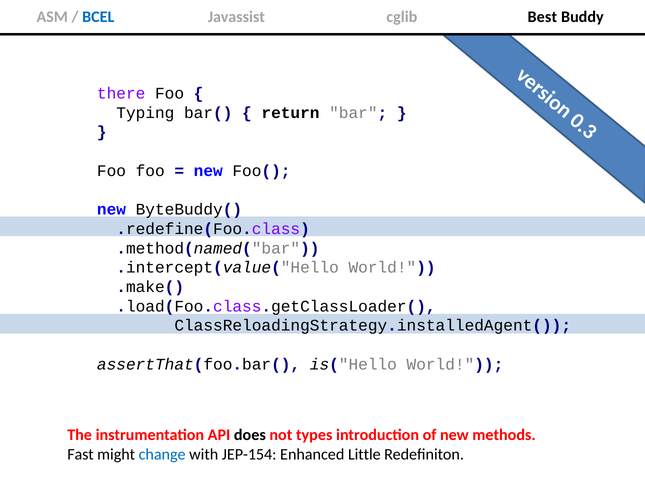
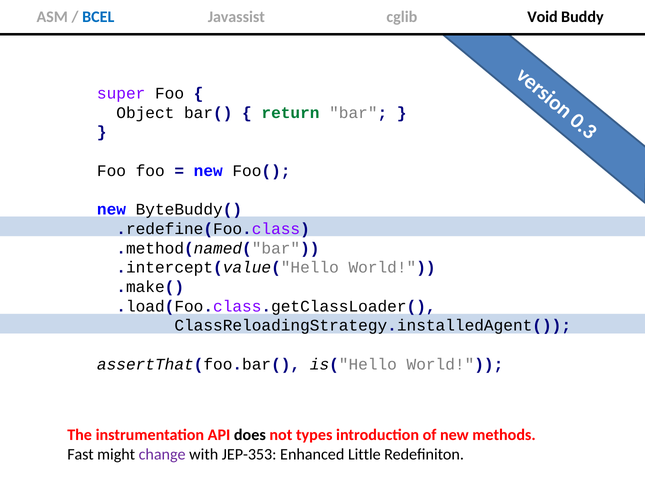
Best: Best -> Void
there: there -> super
Typing: Typing -> Object
return colour: black -> green
change colour: blue -> purple
JEP-154: JEP-154 -> JEP-353
